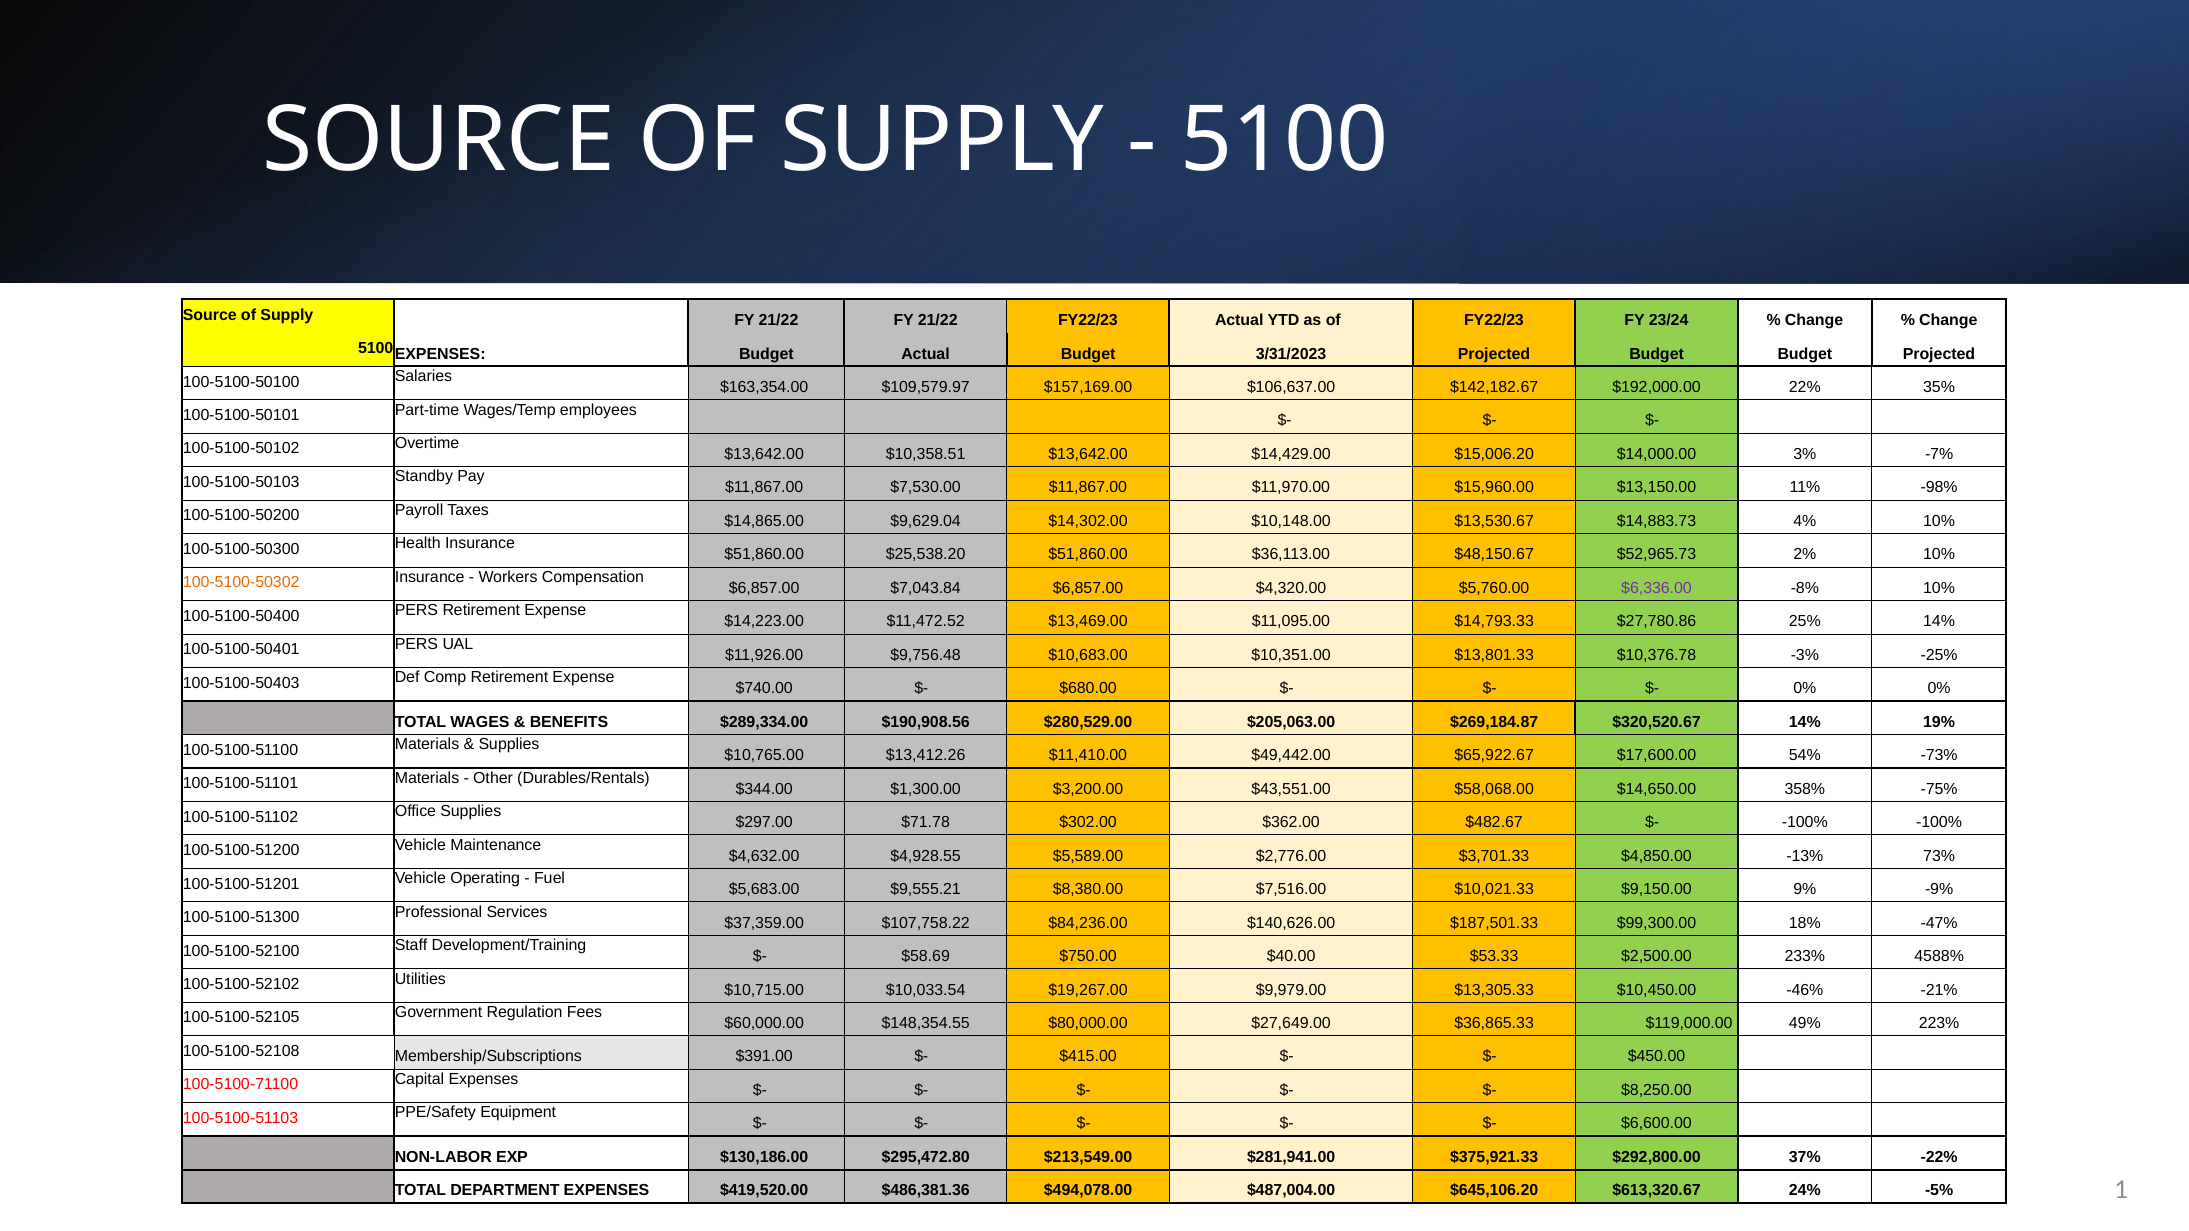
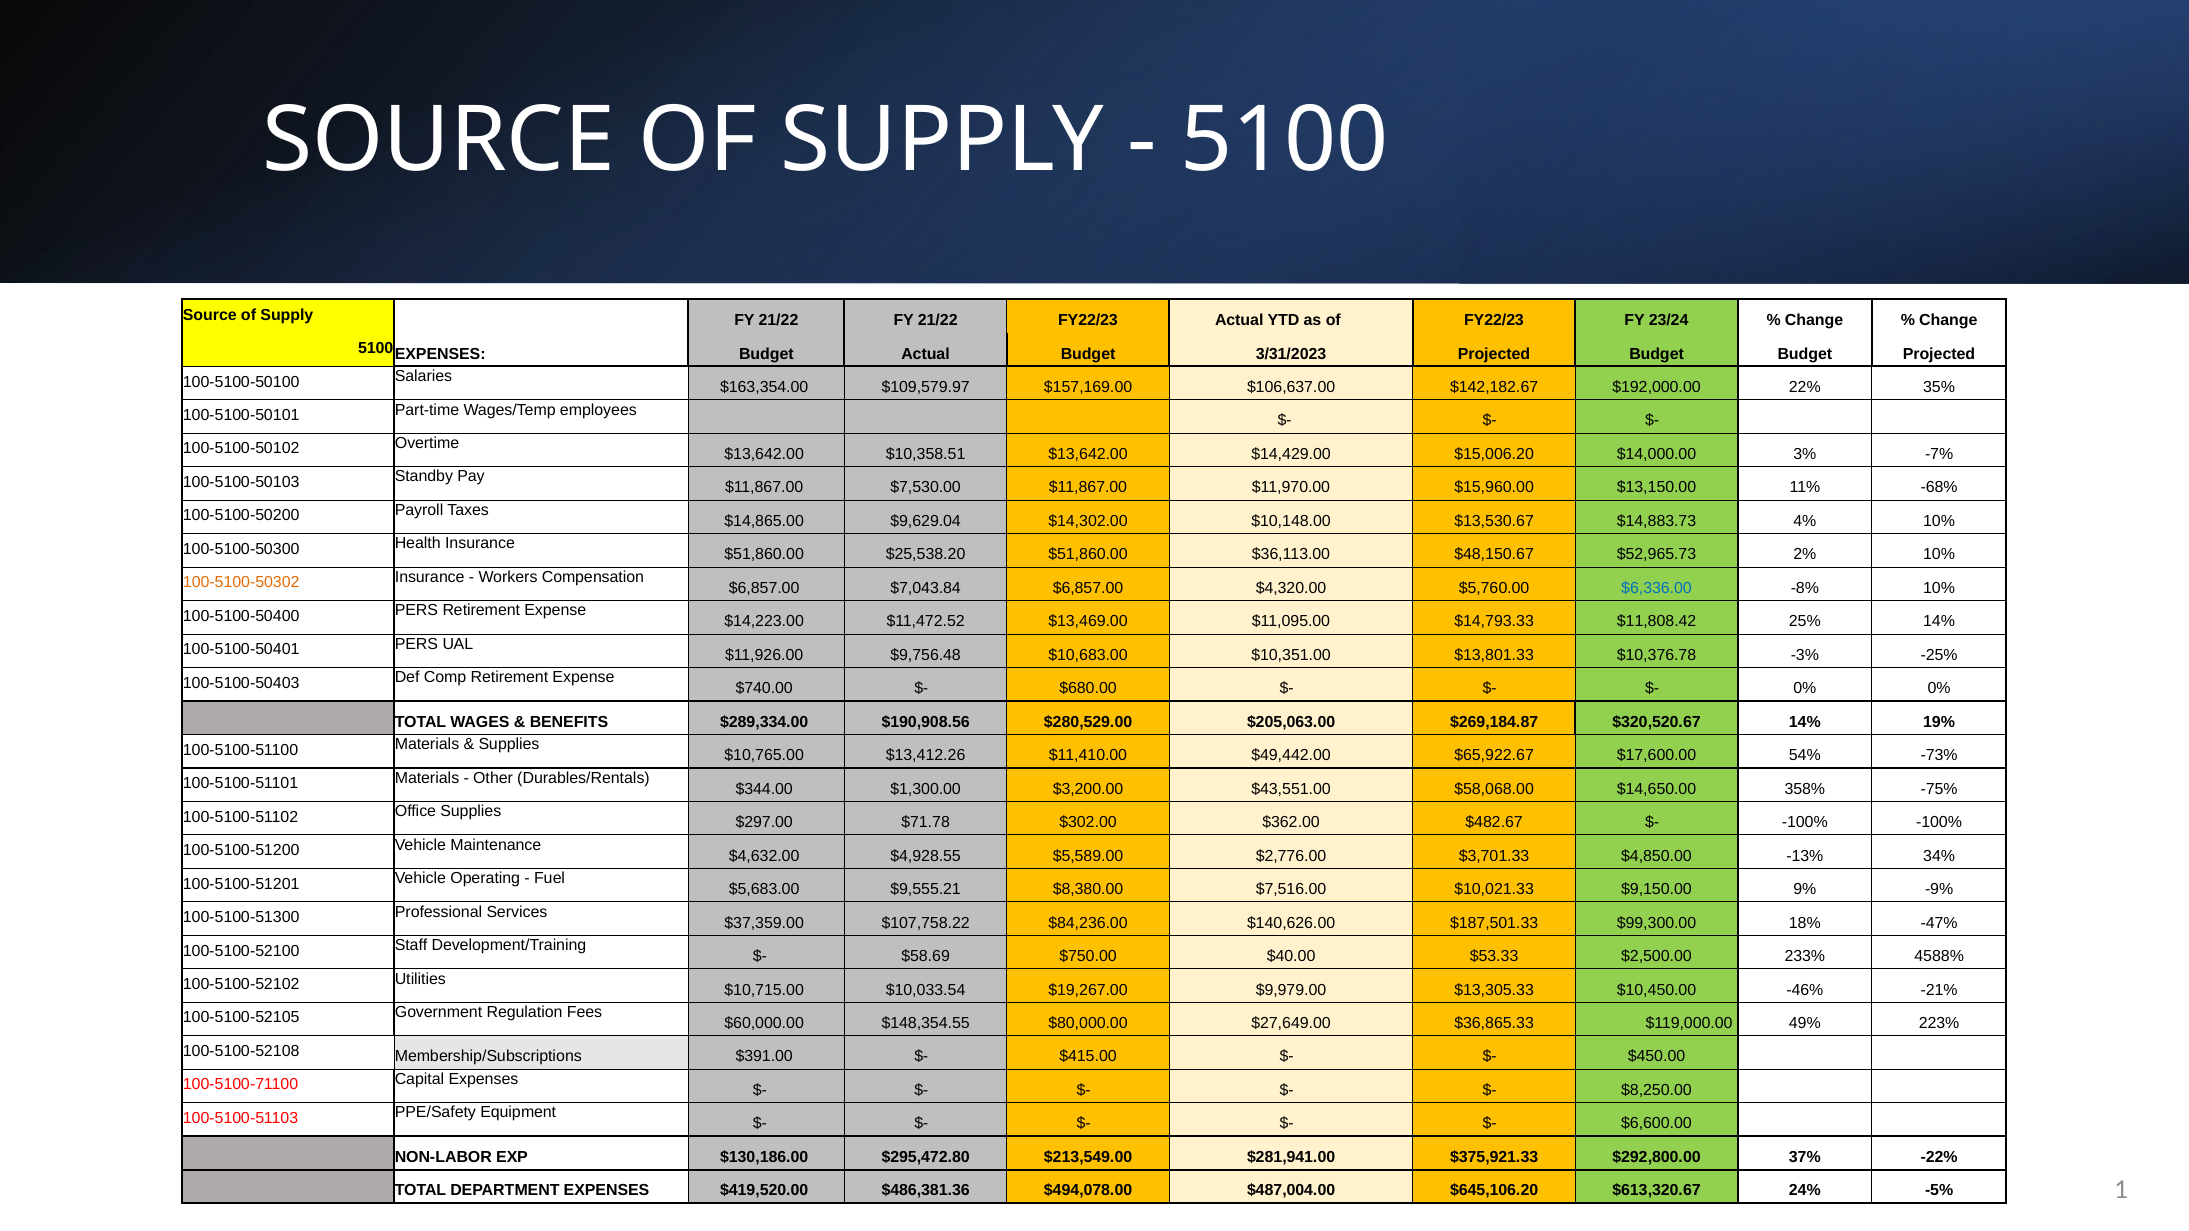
-98%: -98% -> -68%
$6,336.00 colour: purple -> blue
$27,780.86: $27,780.86 -> $11,808.42
73%: 73% -> 34%
